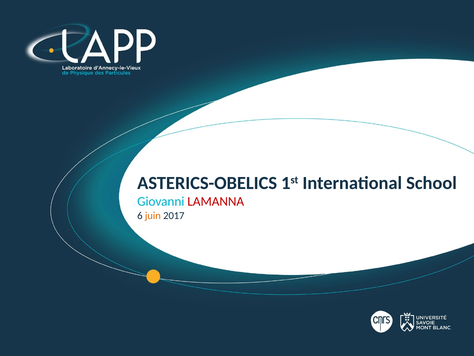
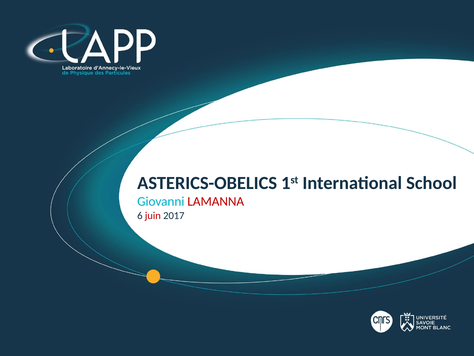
juin colour: orange -> red
